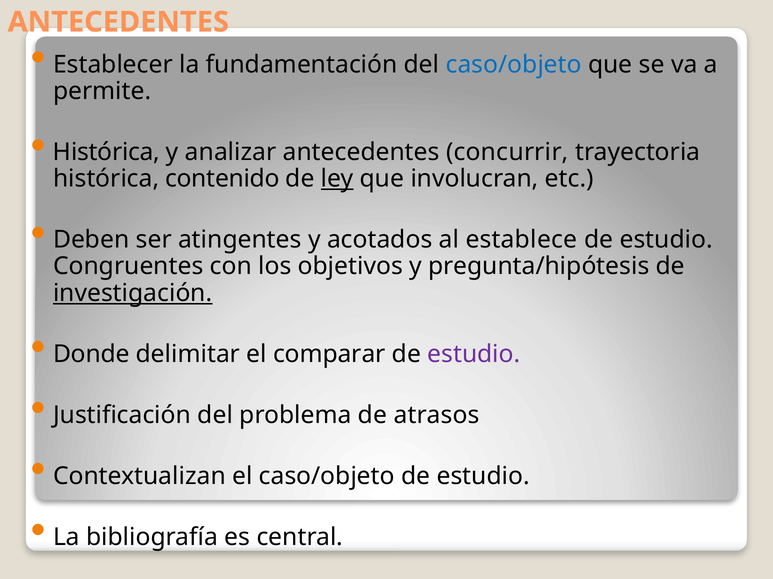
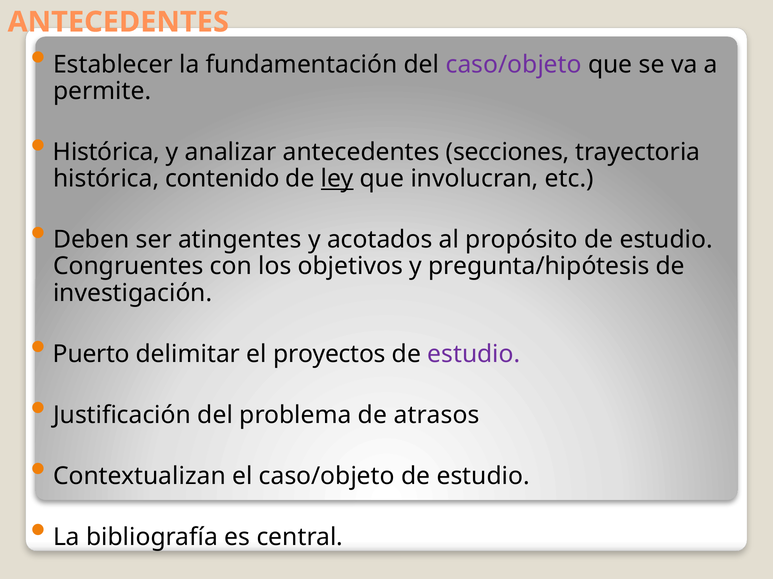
caso/objeto at (514, 65) colour: blue -> purple
concurrir: concurrir -> secciones
establece: establece -> propósito
investigación underline: present -> none
Donde: Donde -> Puerto
comparar: comparar -> proyectos
